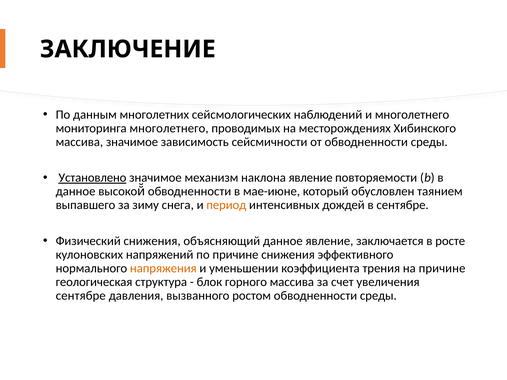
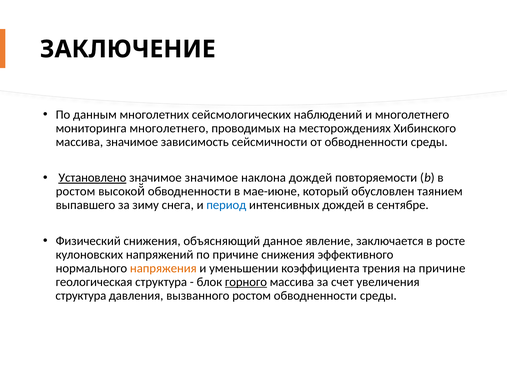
значимое механизм: механизм -> значимое
наклона явление: явление -> дождей
данное at (76, 192): данное -> ростом
период colour: orange -> blue
горного underline: none -> present
сентябре at (81, 296): сентябре -> структура
